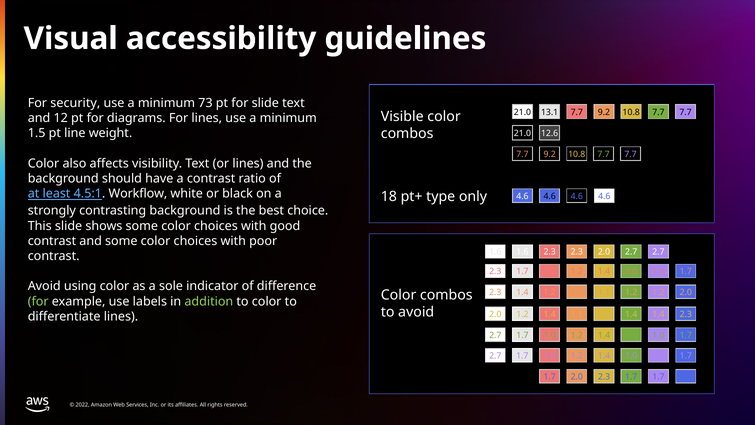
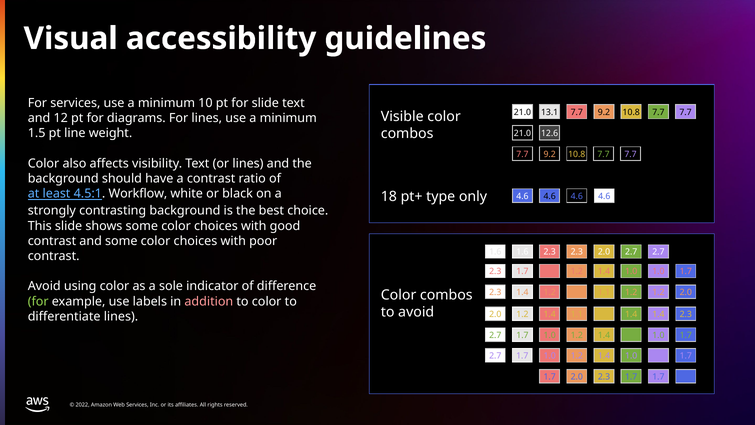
For security: security -> services
73: 73 -> 10
addition colour: light green -> pink
